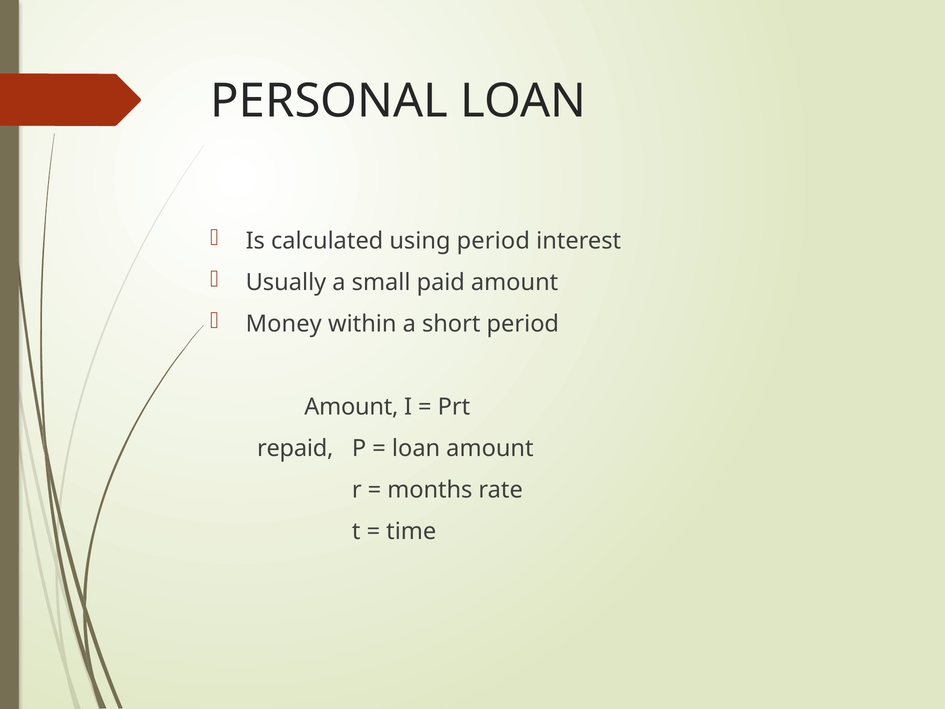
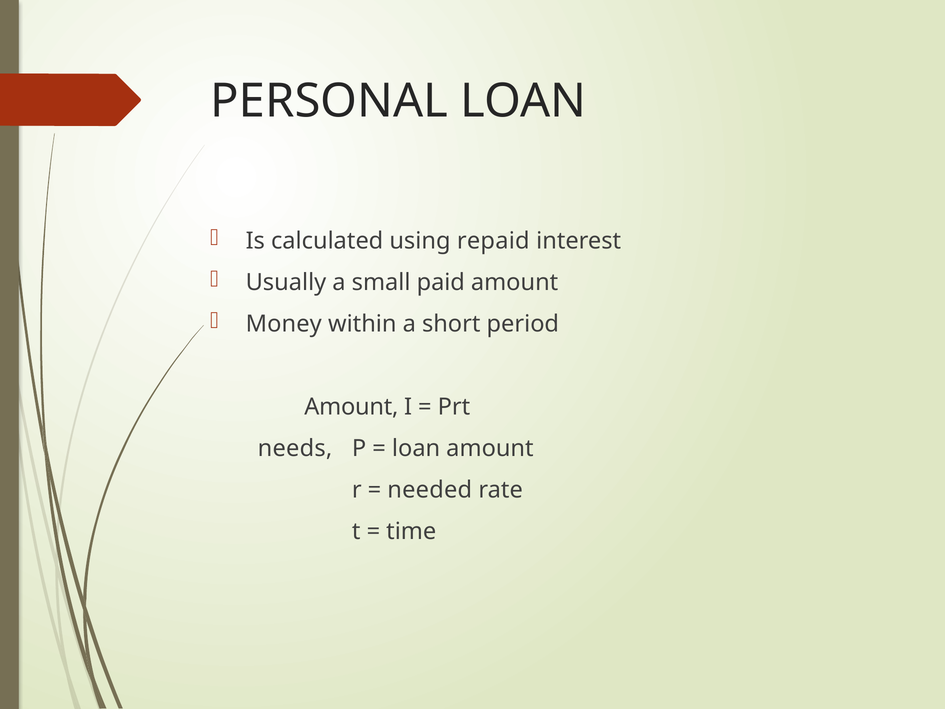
using period: period -> repaid
repaid: repaid -> needs
months: months -> needed
